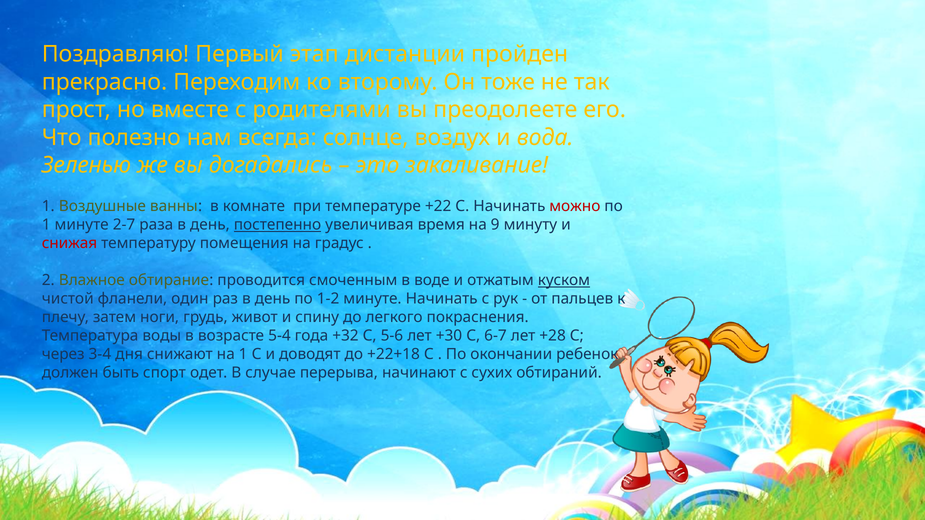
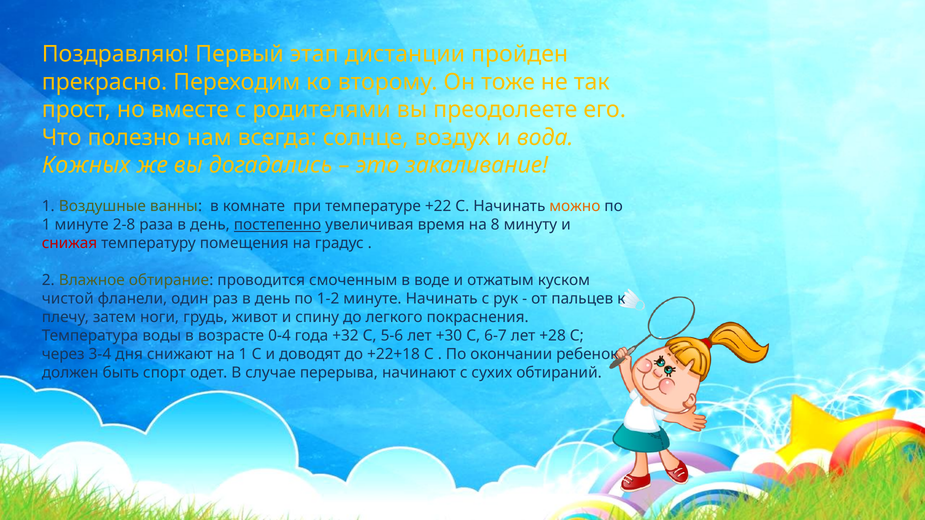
Зеленью: Зеленью -> Кожных
можно colour: red -> orange
2-7: 2-7 -> 2-8
9: 9 -> 8
куском underline: present -> none
5-4: 5-4 -> 0-4
